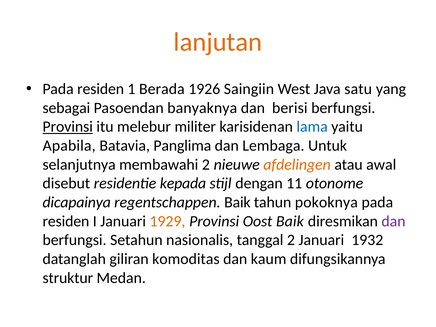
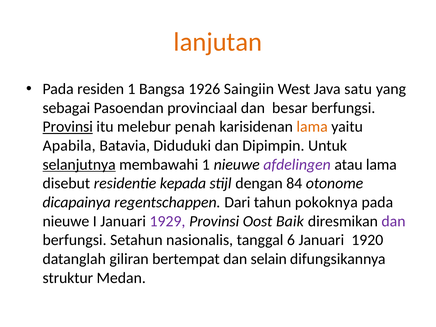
Berada: Berada -> Bangsa
banyaknya: banyaknya -> provinciaal
berisi: berisi -> besar
militer: militer -> penah
lama at (312, 127) colour: blue -> orange
Panglima: Panglima -> Diduduki
Lembaga: Lembaga -> Dipimpin
selanjutnya underline: none -> present
membawahi 2: 2 -> 1
afdelingen colour: orange -> purple
atau awal: awal -> lama
11: 11 -> 84
regentschappen Baik: Baik -> Dari
residen at (66, 221): residen -> nieuwe
1929 colour: orange -> purple
tanggal 2: 2 -> 6
1932: 1932 -> 1920
komoditas: komoditas -> bertempat
kaum: kaum -> selain
